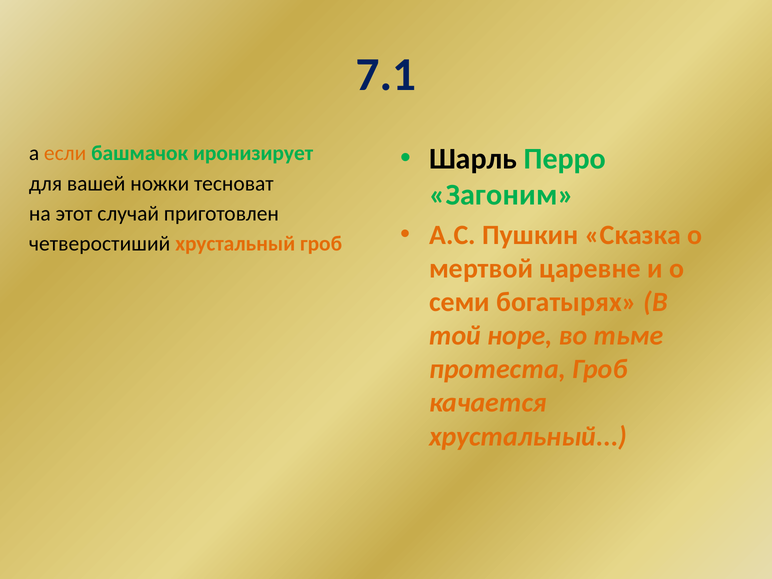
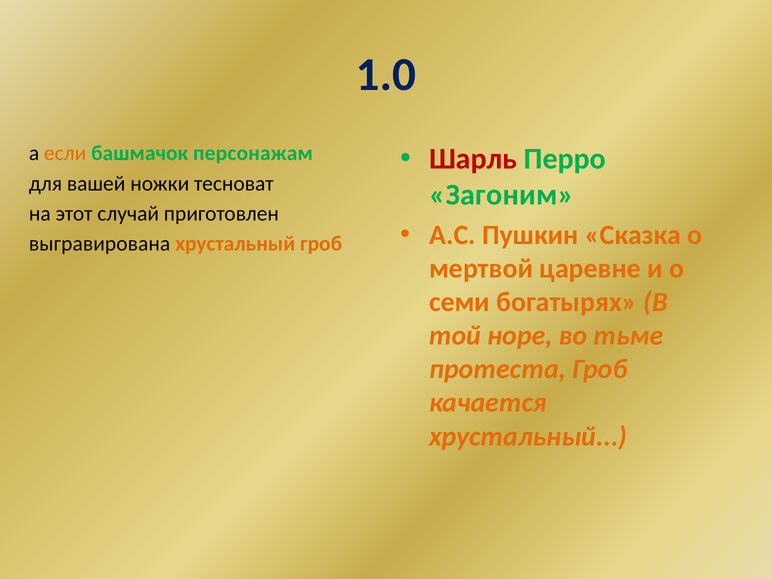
7.1: 7.1 -> 1.0
Шарль colour: black -> red
иронизирует: иронизирует -> персонажам
четверостиший: четверостиший -> выгравирована
